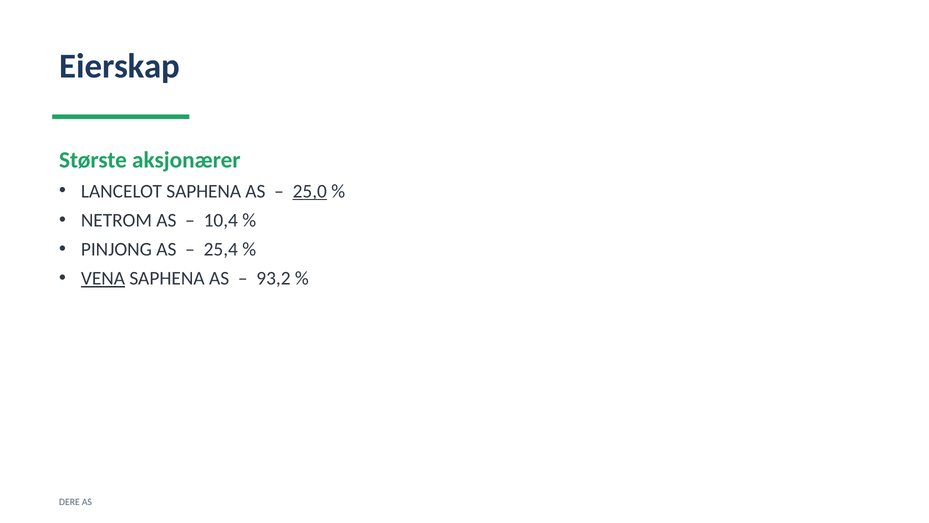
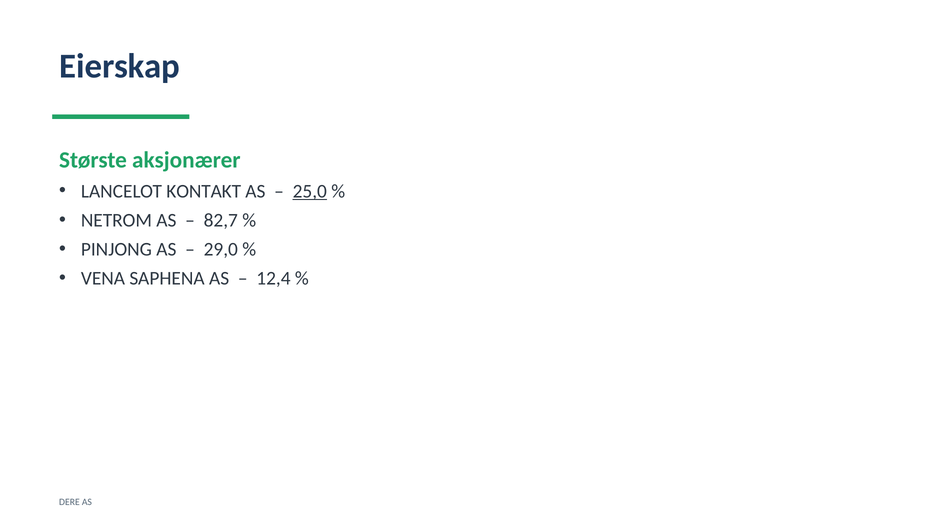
LANCELOT SAPHENA: SAPHENA -> KONTAKT
10,4: 10,4 -> 82,7
25,4: 25,4 -> 29,0
VENA underline: present -> none
93,2: 93,2 -> 12,4
